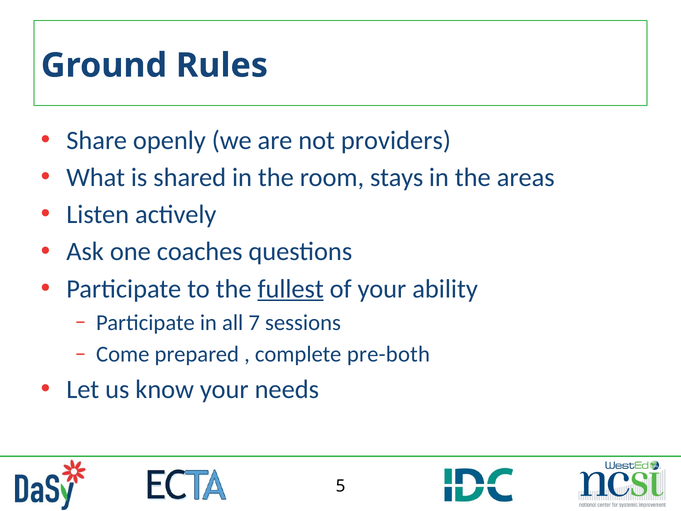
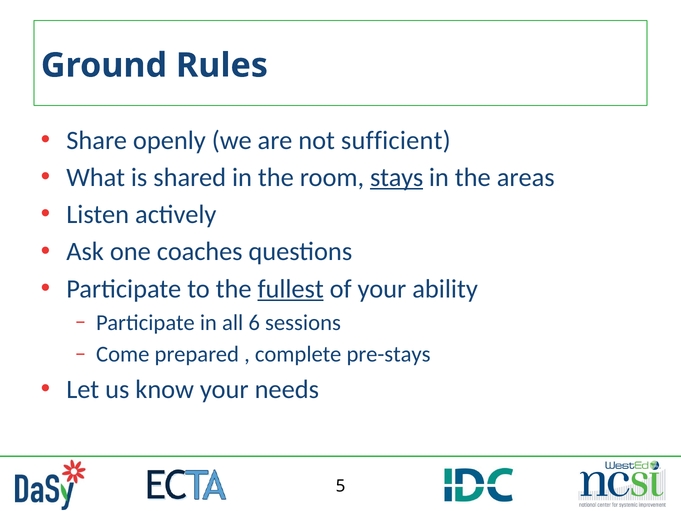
providers: providers -> sufficient
stays underline: none -> present
7: 7 -> 6
pre-both: pre-both -> pre-stays
